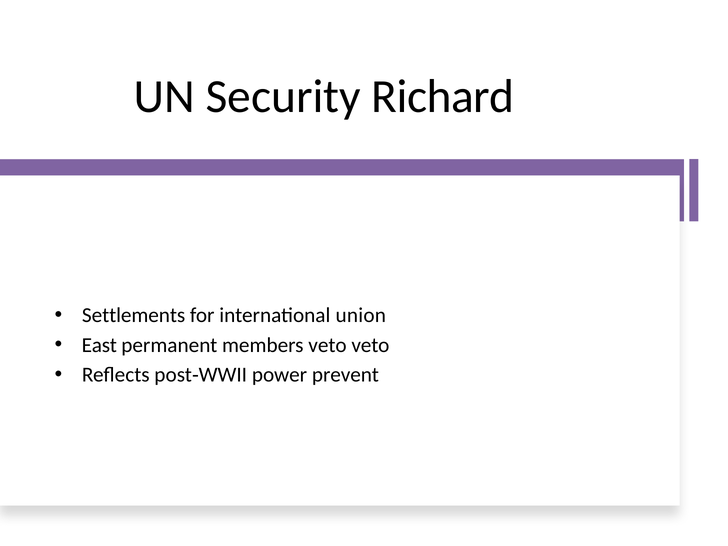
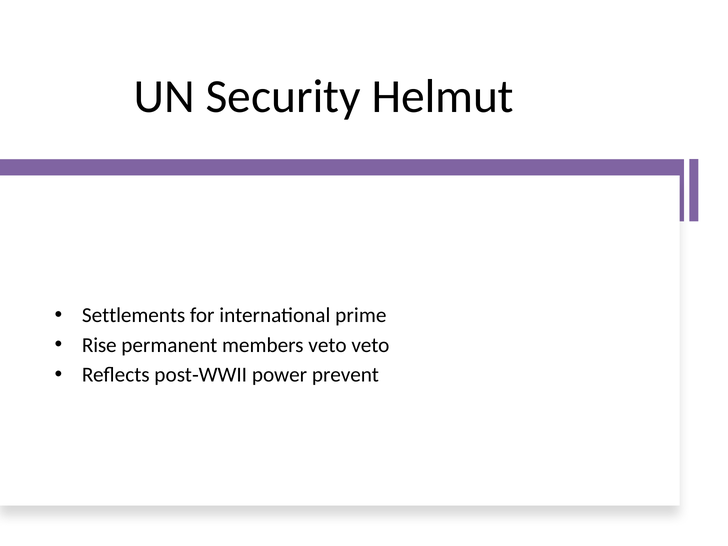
Richard: Richard -> Helmut
union: union -> prime
East: East -> Rise
